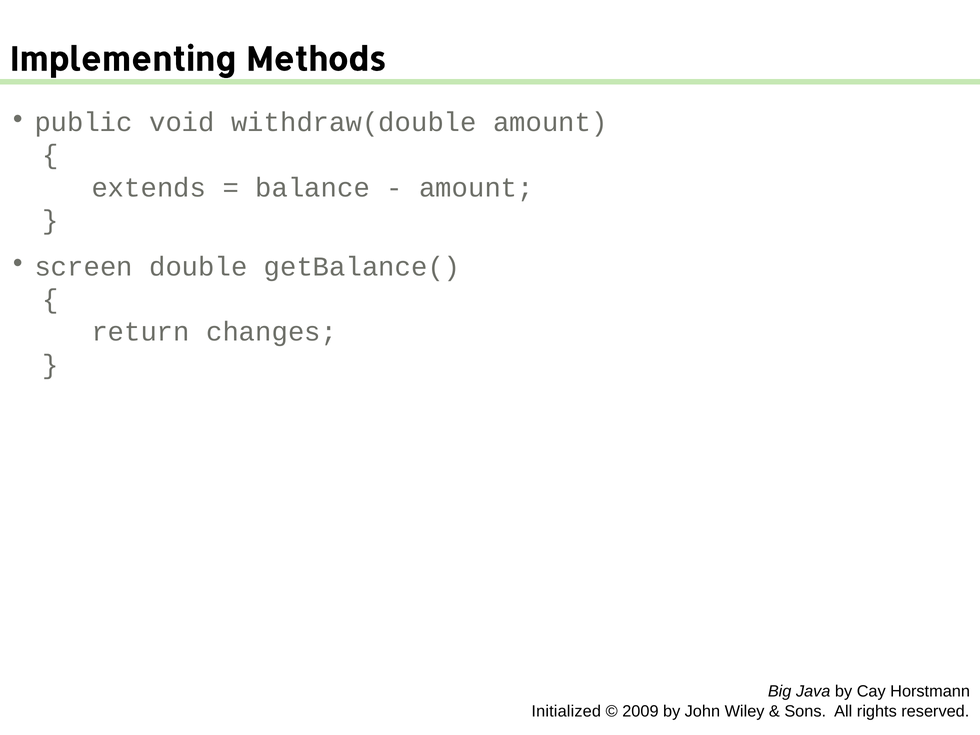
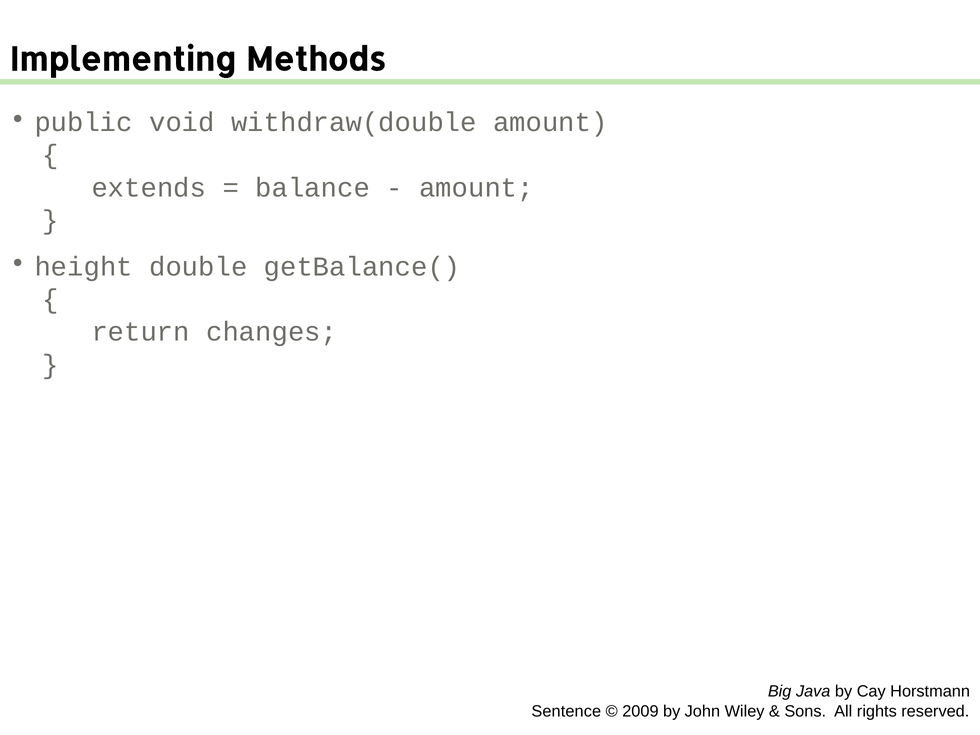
screen: screen -> height
Initialized: Initialized -> Sentence
